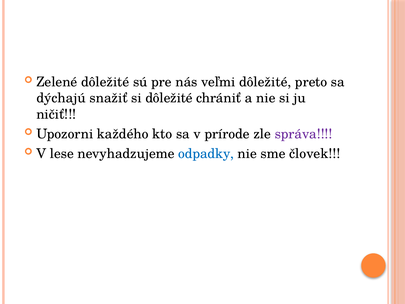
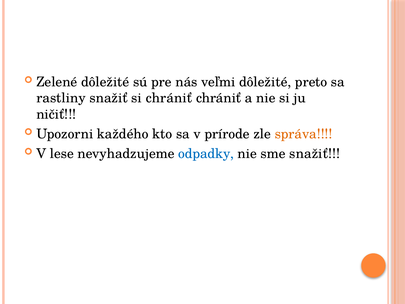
dýchajú: dýchajú -> rastliny
si dôležité: dôležité -> chrániť
správa colour: purple -> orange
sme človek: človek -> snažiť
